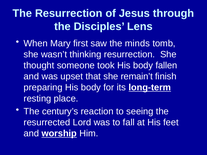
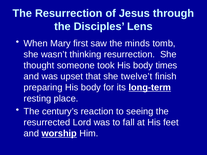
fallen: fallen -> times
remain’t: remain’t -> twelve’t
